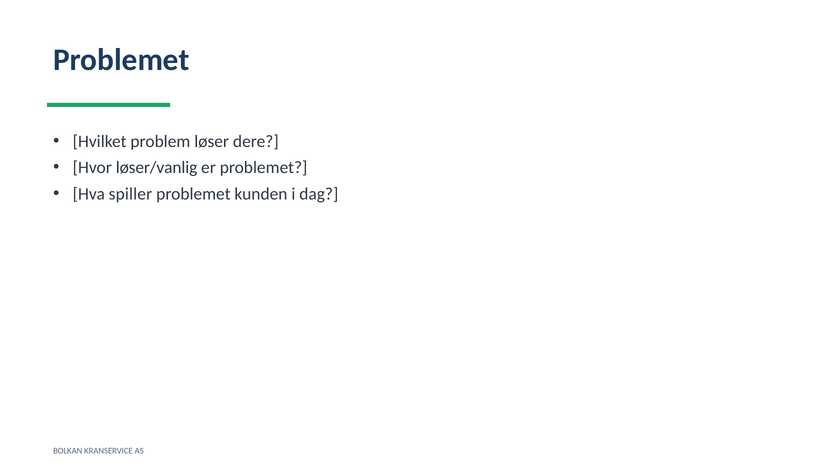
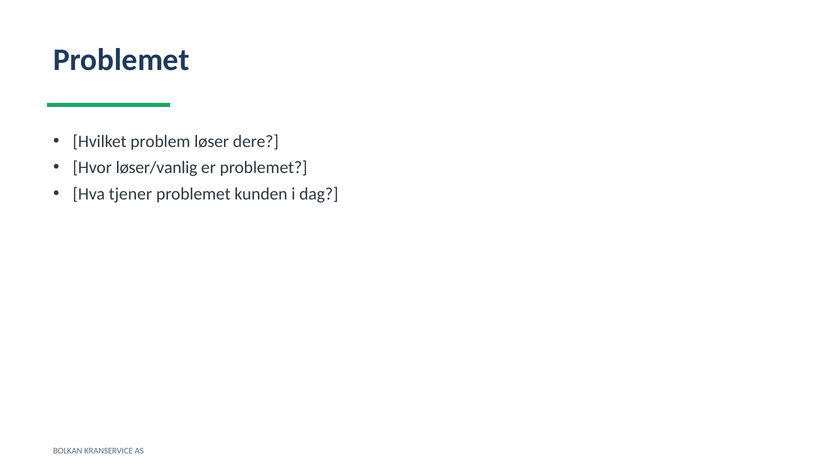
spiller: spiller -> tjener
